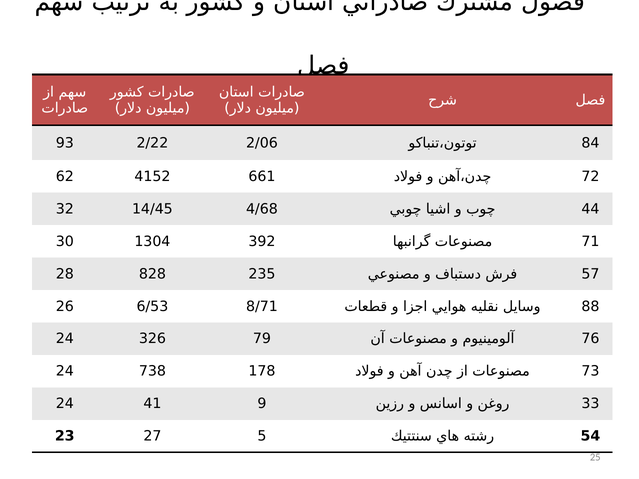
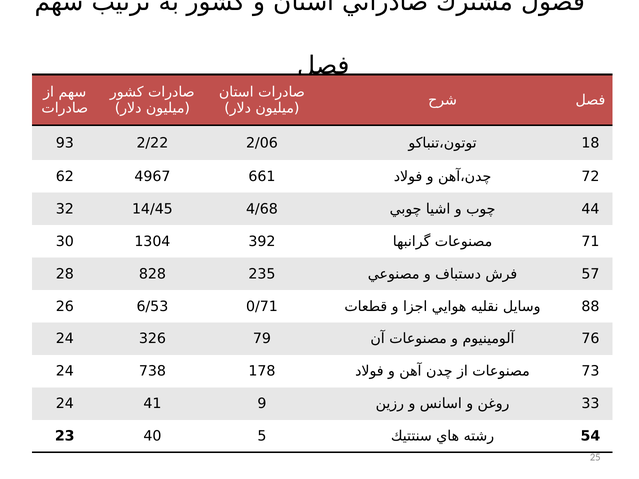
84: 84 -> 18
4152: 4152 -> 4967
8/71: 8/71 -> 0/71
27: 27 -> 40
